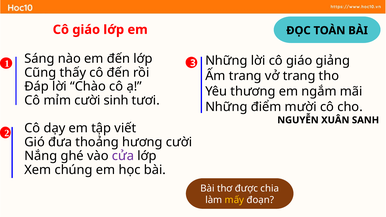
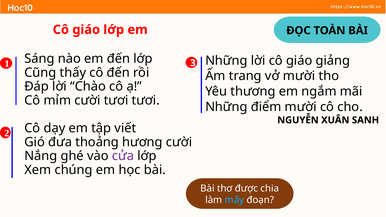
vở trang: trang -> mười
cười sinh: sinh -> tươi
mấy colour: yellow -> light blue
